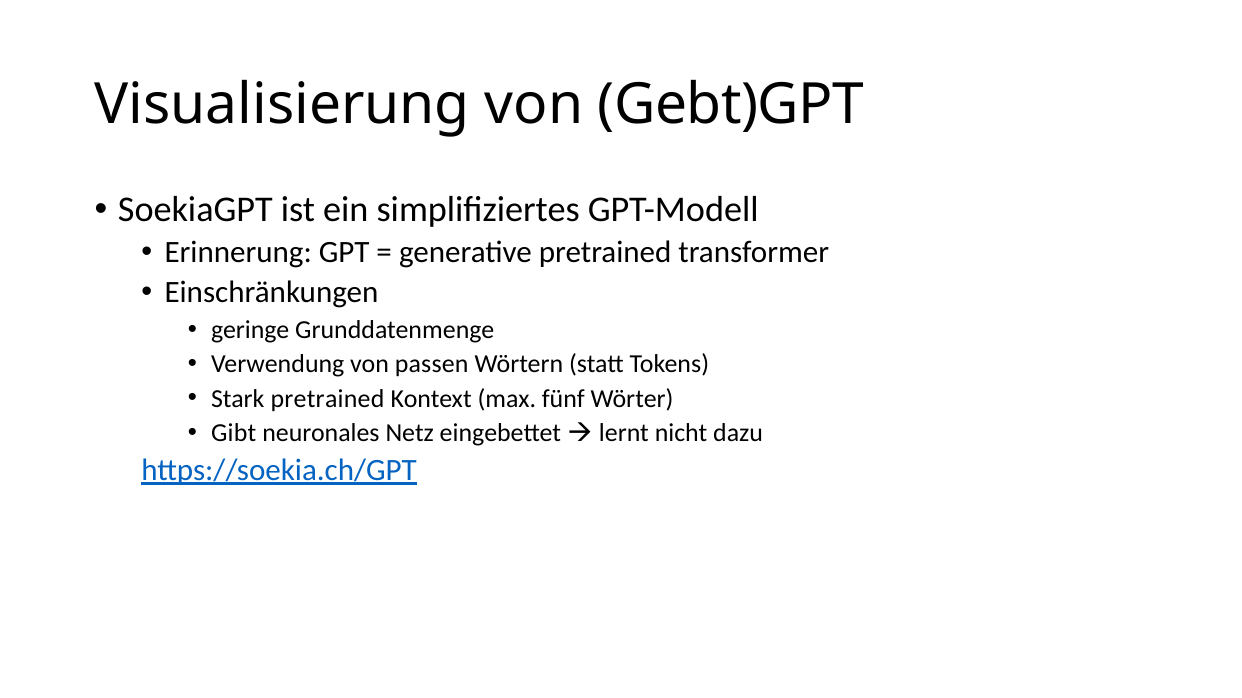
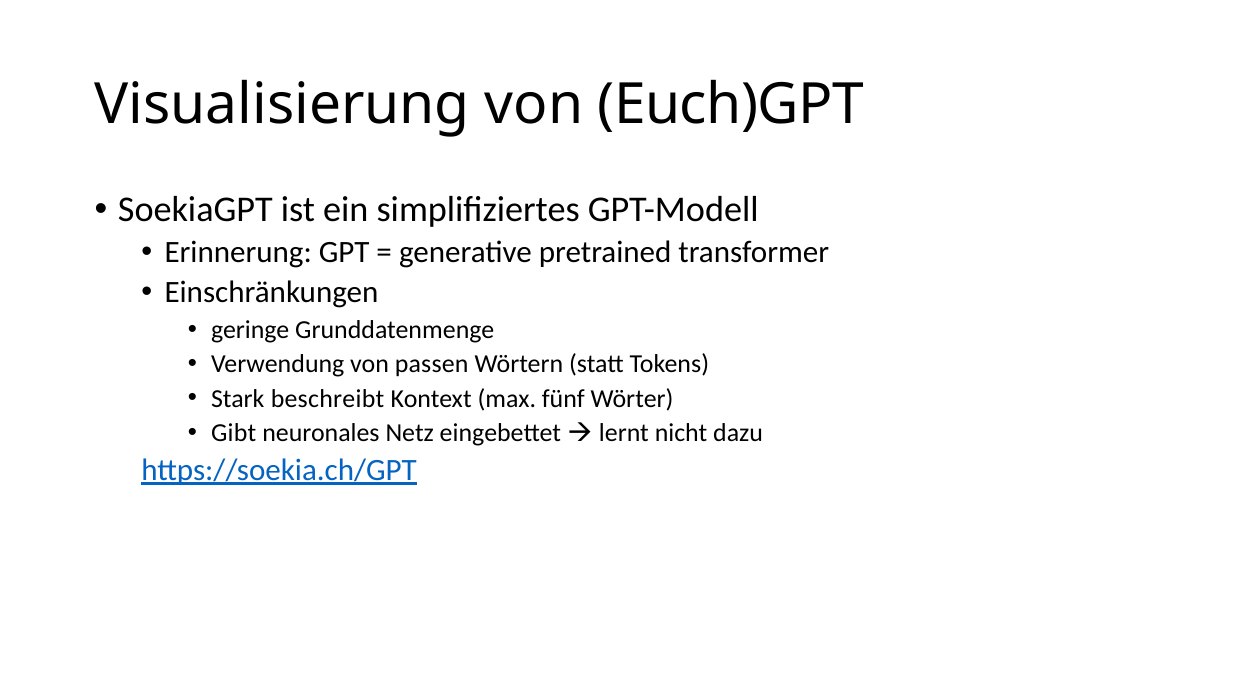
Gebt)GPT: Gebt)GPT -> Euch)GPT
Stark pretrained: pretrained -> beschreibt
